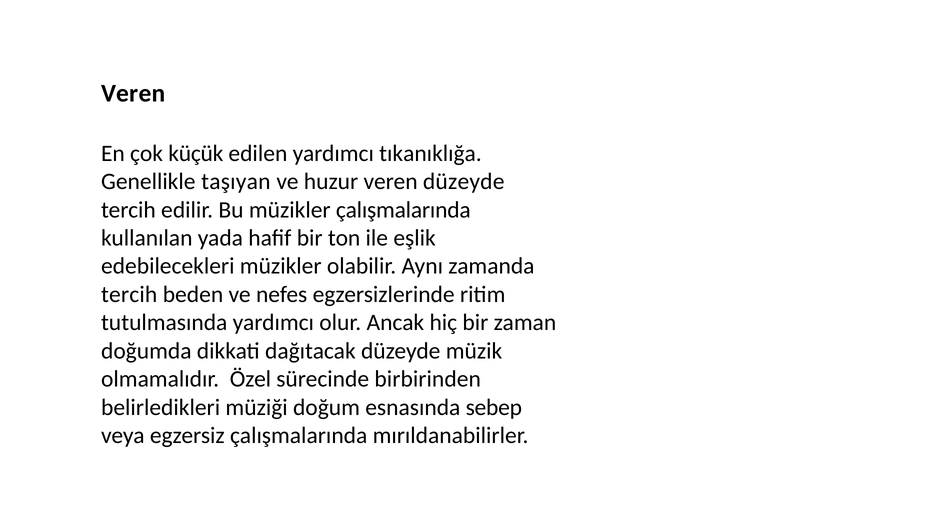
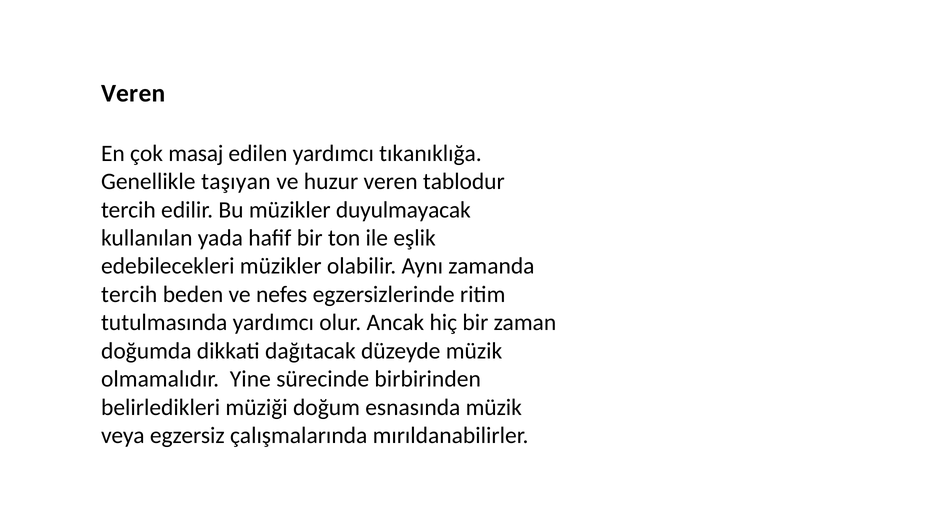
küçük: küçük -> masaj
veren düzeyde: düzeyde -> tablodur
müzikler çalışmalarında: çalışmalarında -> duyulmayacak
Özel: Özel -> Yine
esnasında sebep: sebep -> müzik
